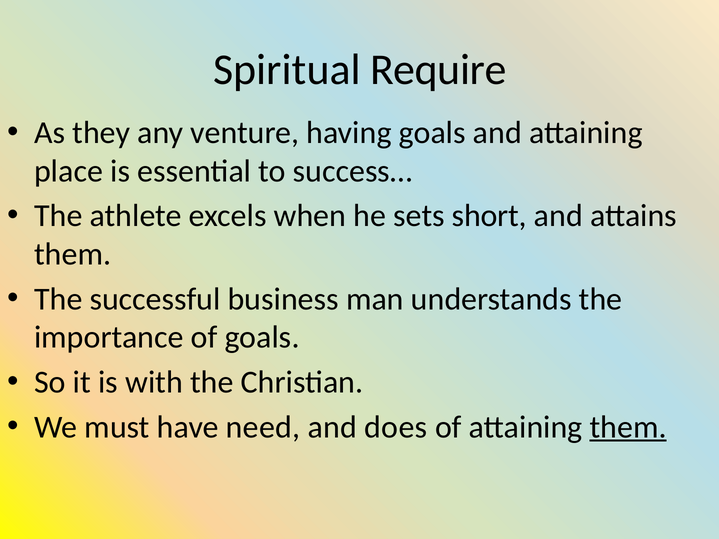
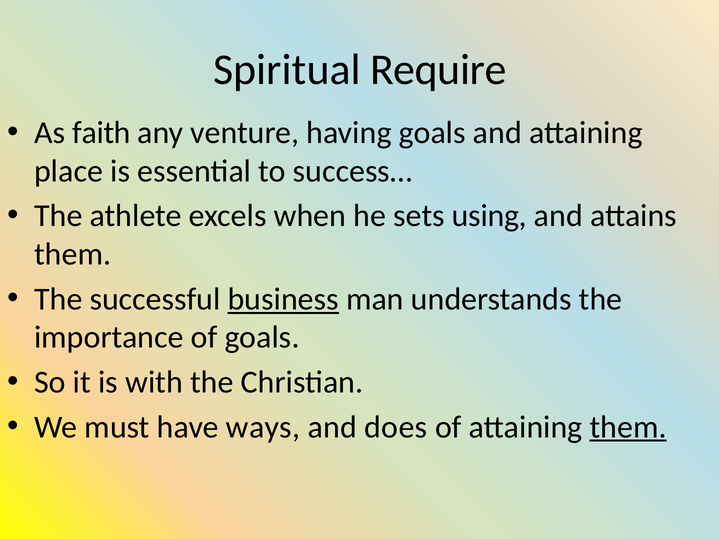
they: they -> faith
short: short -> using
business underline: none -> present
need: need -> ways
